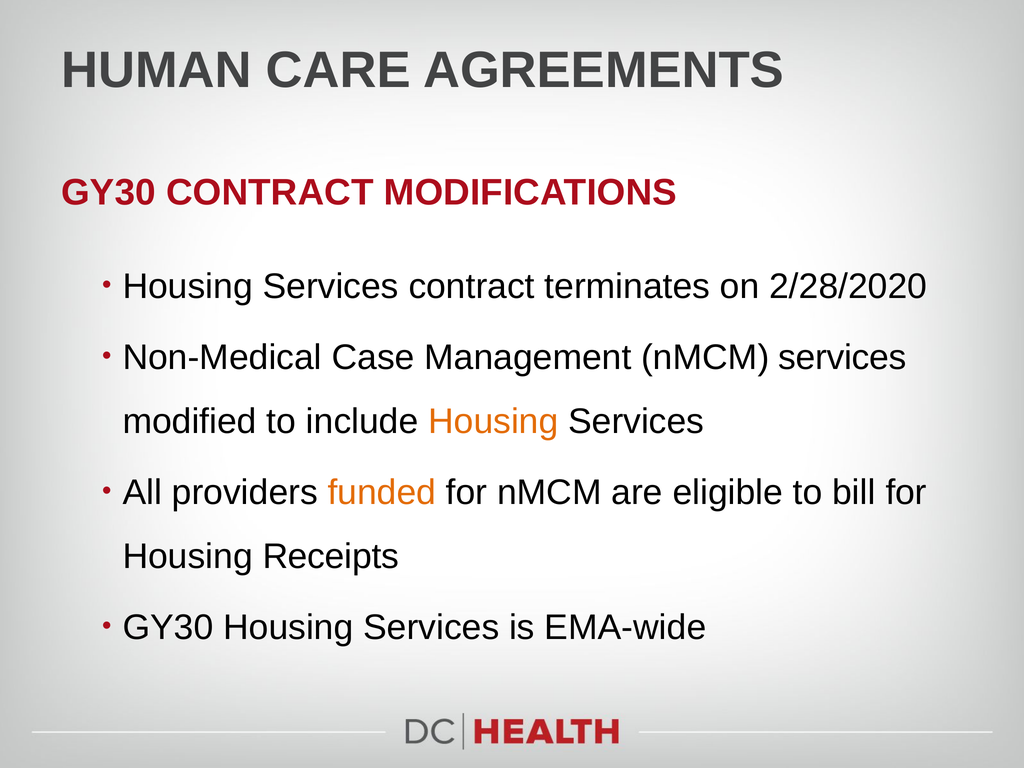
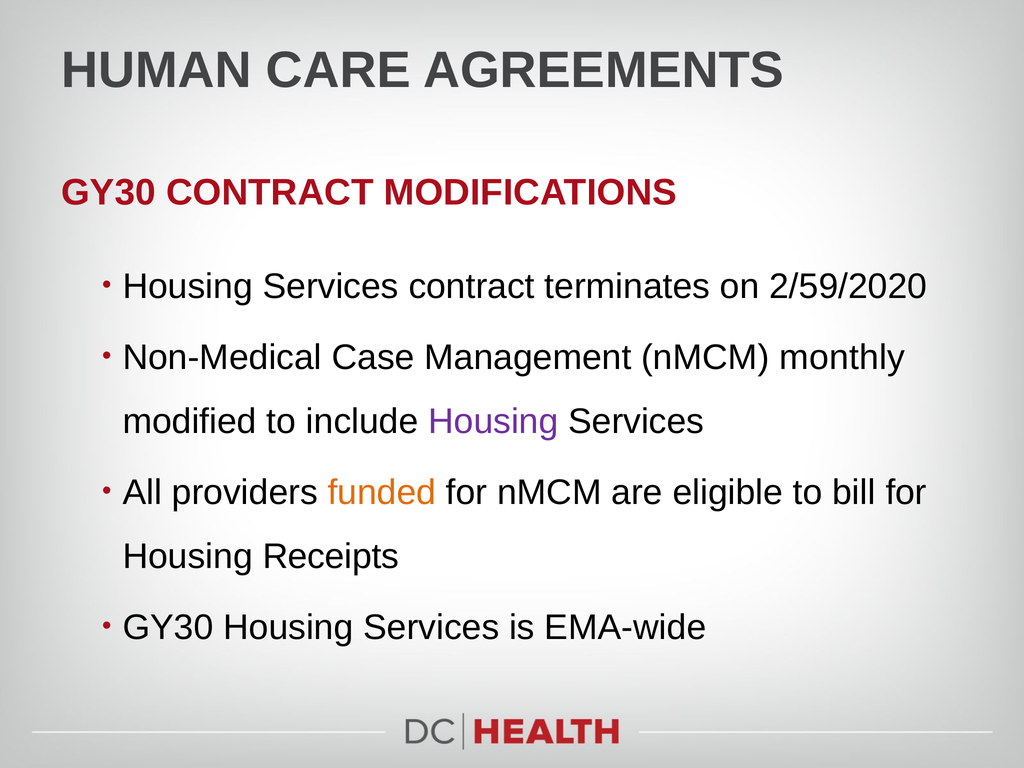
2/28/2020: 2/28/2020 -> 2/59/2020
nMCM services: services -> monthly
Housing at (493, 422) colour: orange -> purple
